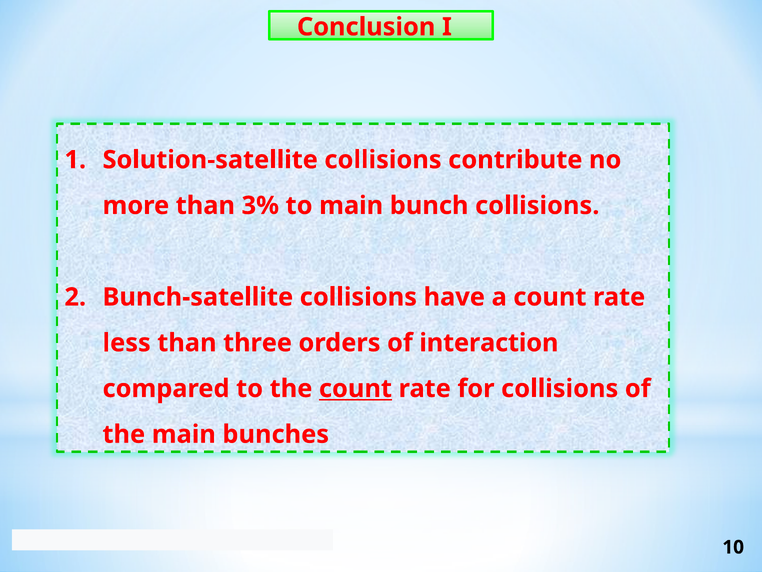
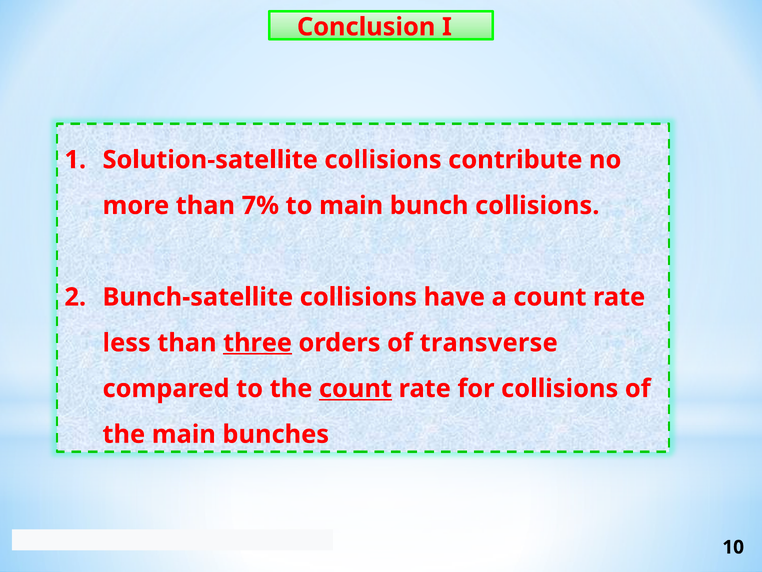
3%: 3% -> 7%
three underline: none -> present
interaction: interaction -> transverse
